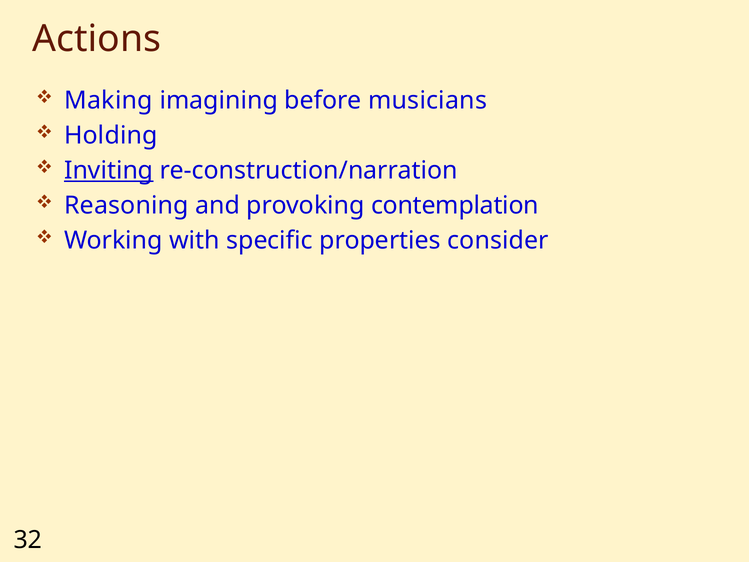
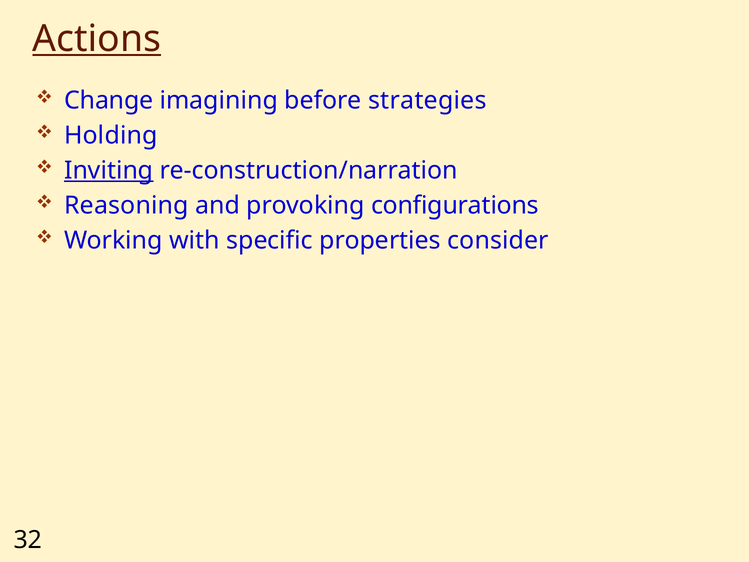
Actions underline: none -> present
Making: Making -> Change
musicians: musicians -> strategies
contemplation: contemplation -> configurations
